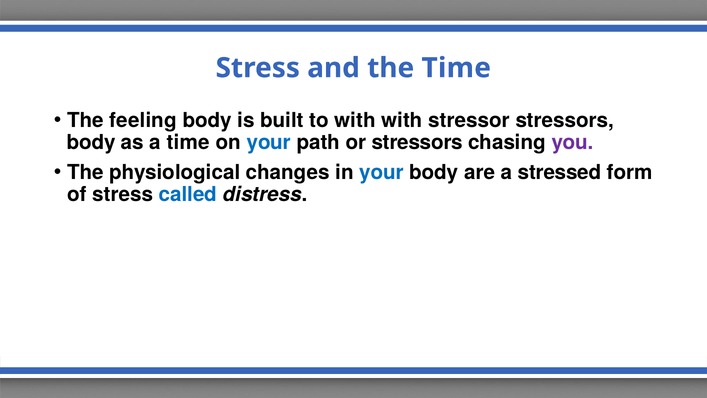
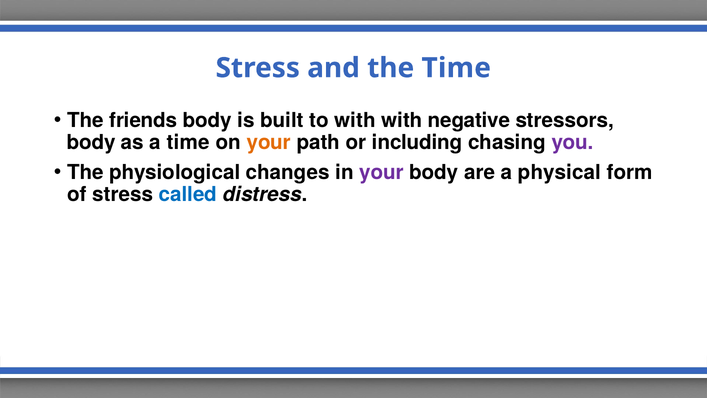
feeling: feeling -> friends
stressor: stressor -> negative
your at (269, 142) colour: blue -> orange
or stressors: stressors -> including
your at (381, 172) colour: blue -> purple
stressed: stressed -> physical
